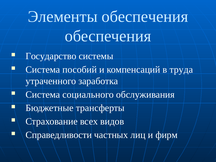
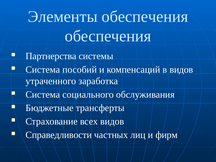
Государство: Государство -> Партнерства
в труда: труда -> видов
